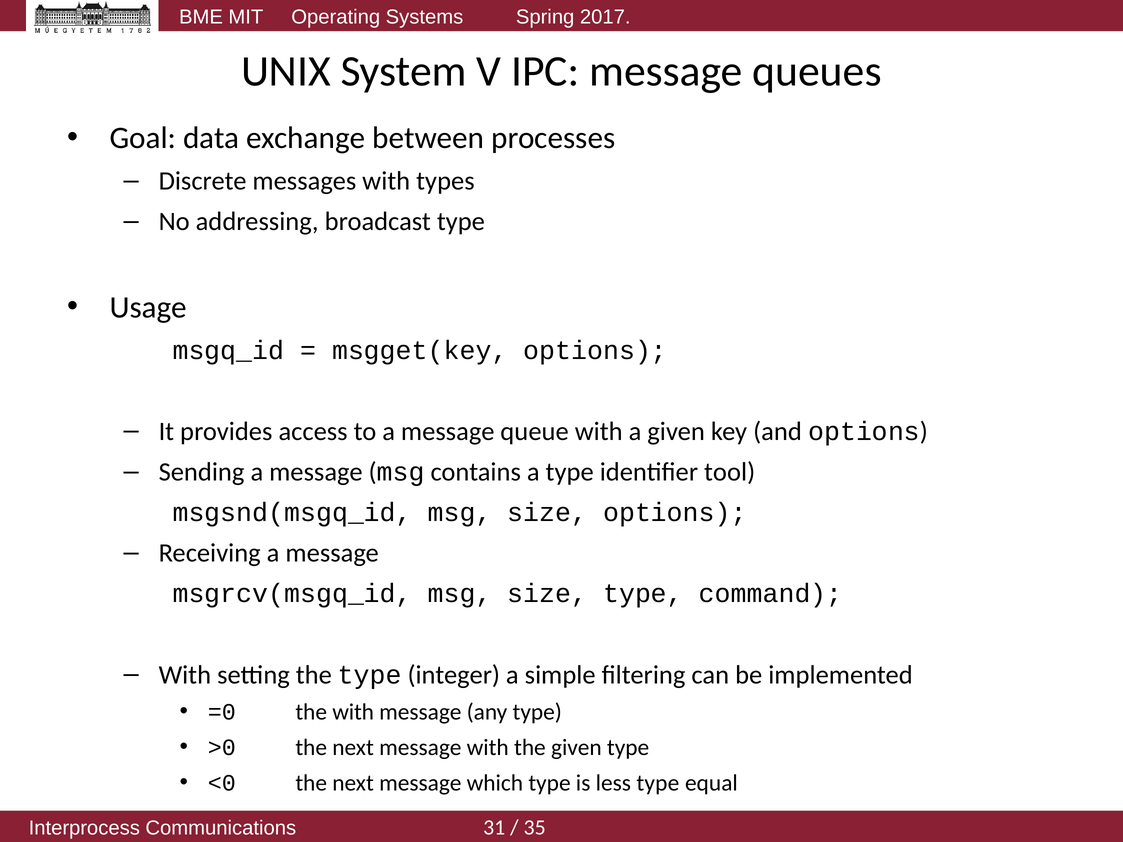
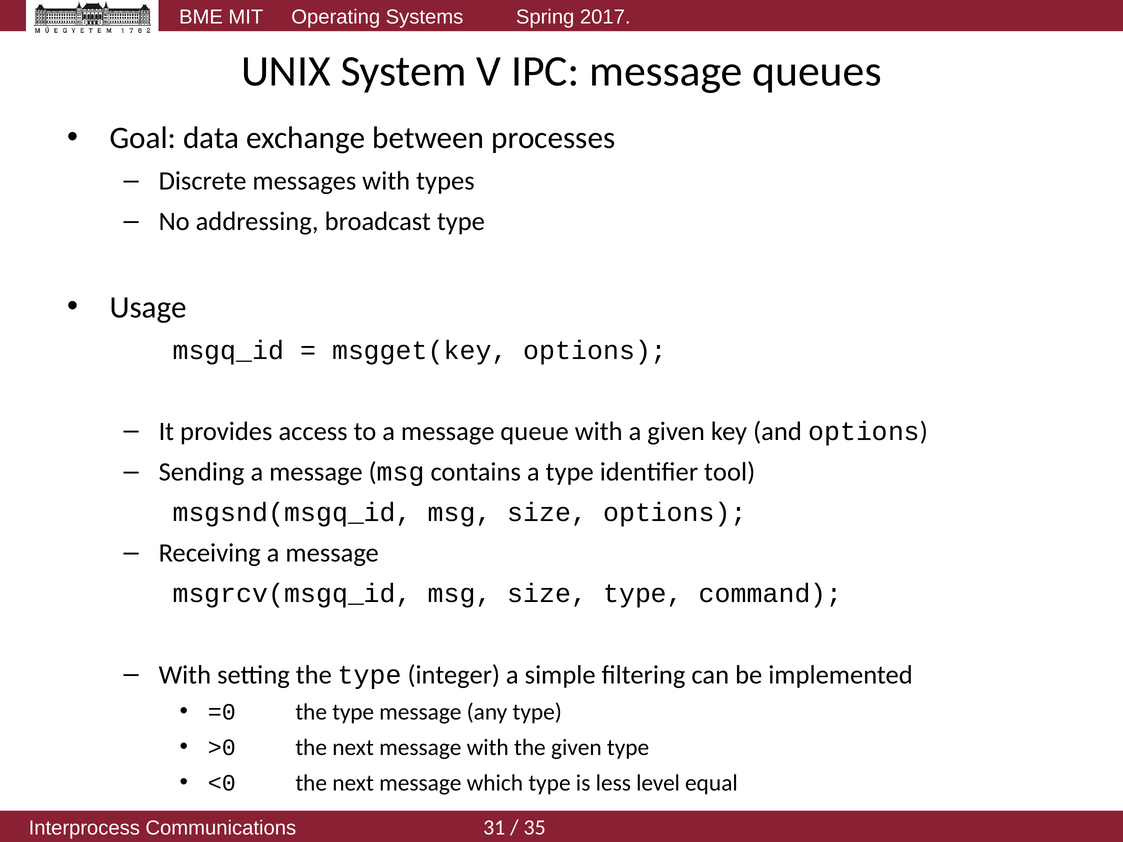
=0 the with: with -> type
less type: type -> level
